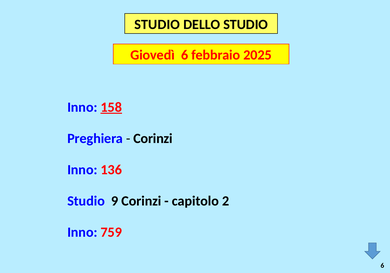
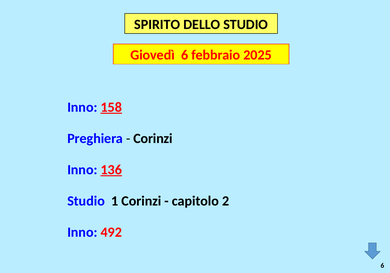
STUDIO at (157, 24): STUDIO -> SPIRITO
136 underline: none -> present
9: 9 -> 1
759: 759 -> 492
